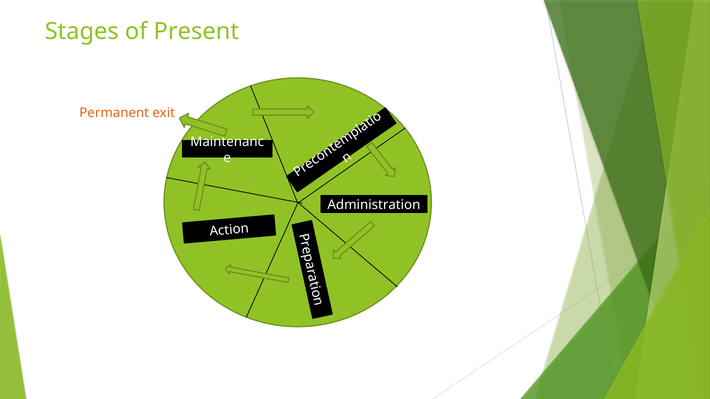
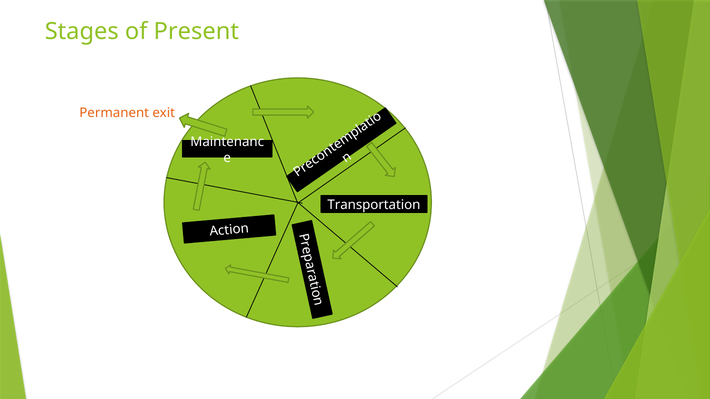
Administration: Administration -> Transportation
